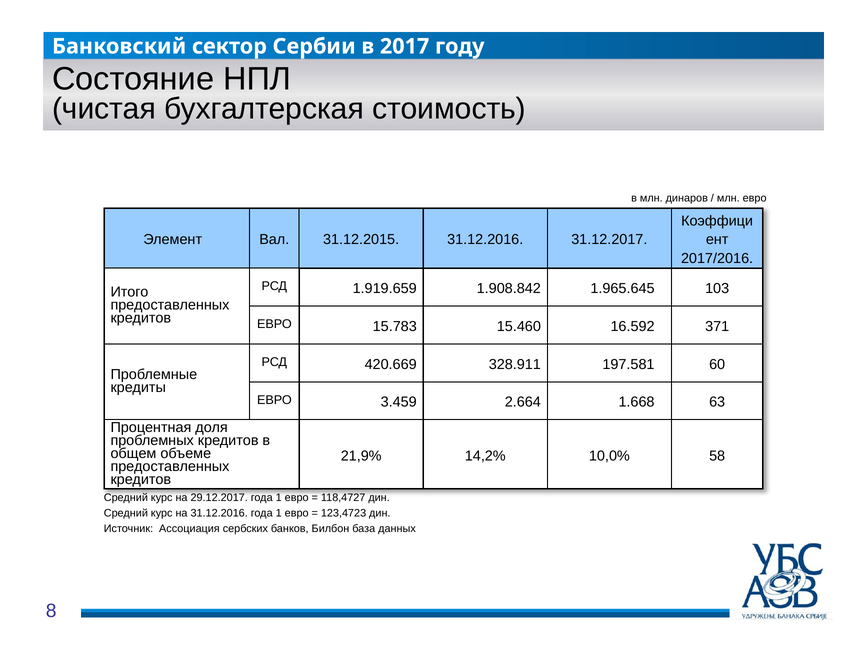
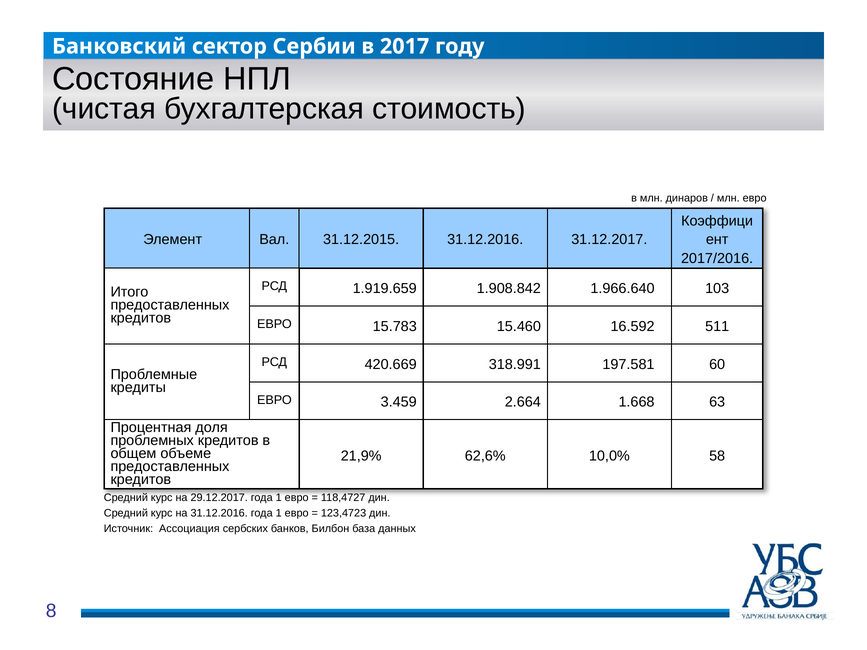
1.965.645: 1.965.645 -> 1.966.640
371: 371 -> 511
328.911: 328.911 -> 318.991
14,2%: 14,2% -> 62,6%
